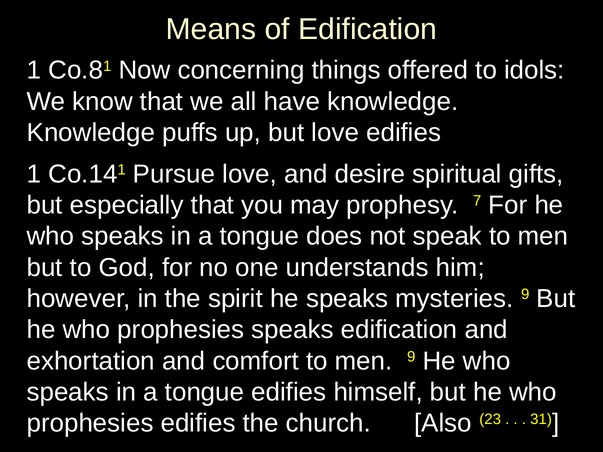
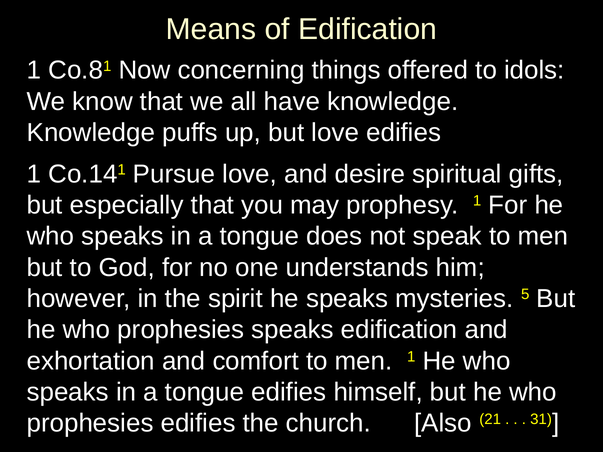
prophesy 7: 7 -> 1
mysteries 9: 9 -> 5
men 9: 9 -> 1
23: 23 -> 21
